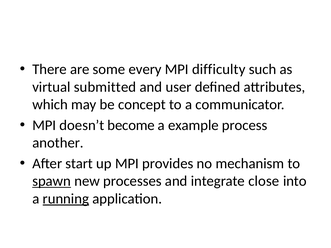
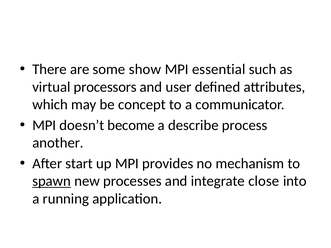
every: every -> show
difficulty: difficulty -> essential
submitted: submitted -> processors
example: example -> describe
running underline: present -> none
